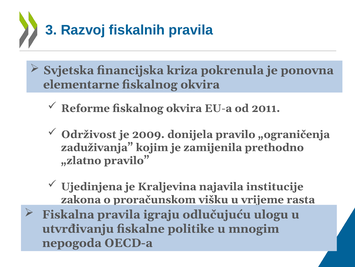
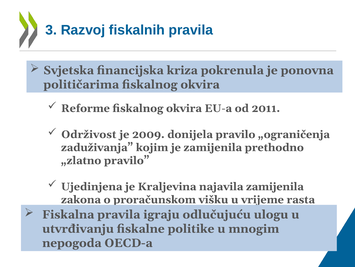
elementarne: elementarne -> političarima
najavila institucije: institucije -> zamijenila
